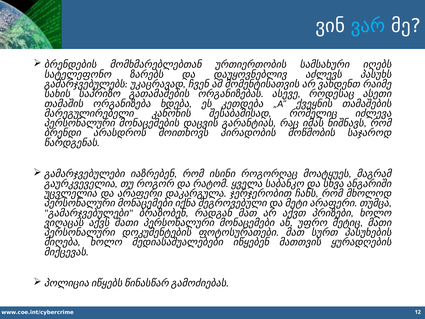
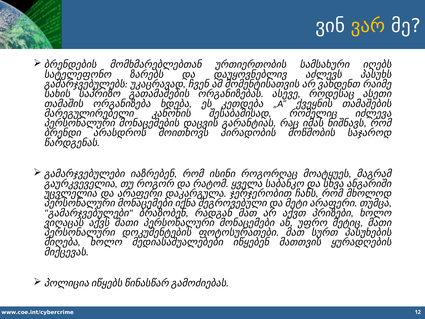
ვარ colour: light blue -> yellow
